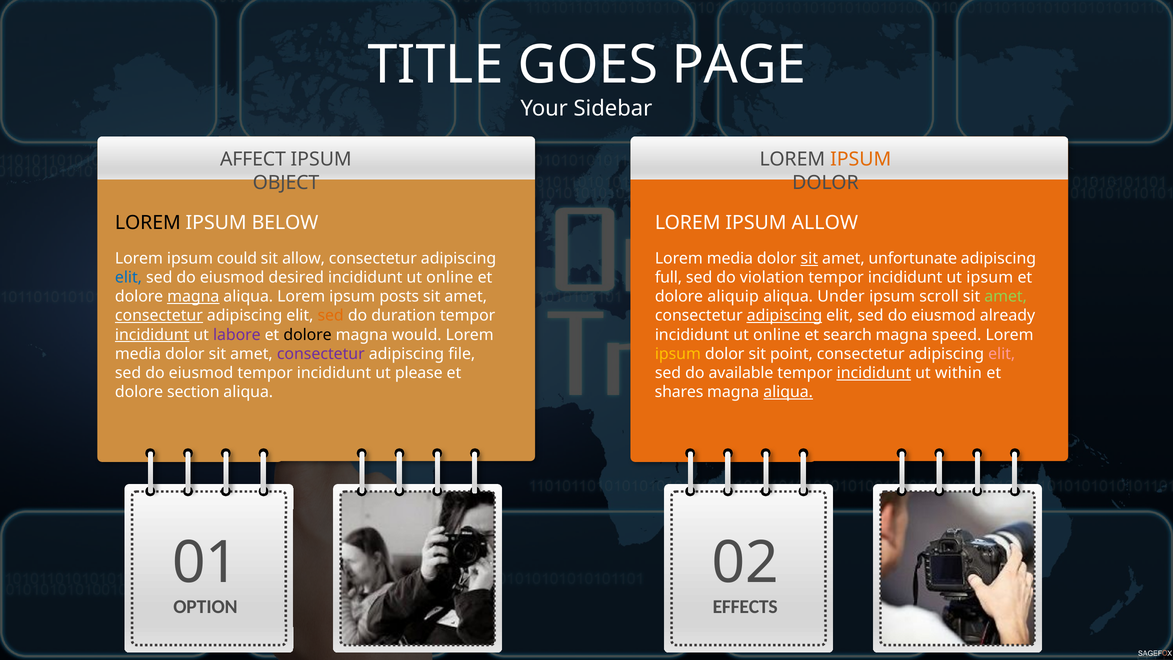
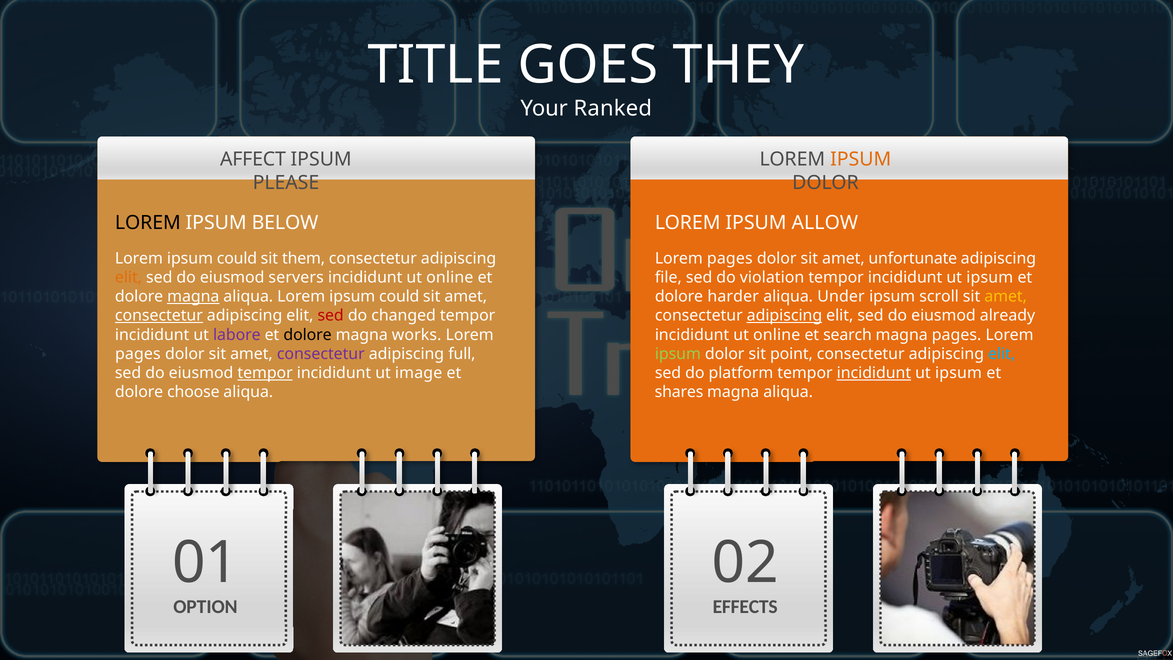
PAGE: PAGE -> THEY
Sidebar: Sidebar -> Ranked
OBJECT: OBJECT -> PLEASE
sit allow: allow -> them
media at (730, 258): media -> pages
sit at (809, 258) underline: present -> none
elit at (128, 277) colour: blue -> orange
desired: desired -> servers
full: full -> file
aliqua Lorem ipsum posts: posts -> could
aliquip: aliquip -> harder
amet at (1006, 297) colour: light green -> yellow
sed at (331, 316) colour: orange -> red
duration: duration -> changed
incididunt at (152, 335) underline: present -> none
would: would -> works
magna speed: speed -> pages
media at (138, 354): media -> pages
file: file -> full
ipsum at (678, 354) colour: yellow -> light green
elit at (1002, 354) colour: pink -> light blue
tempor at (265, 373) underline: none -> present
please: please -> image
available: available -> platform
within at (959, 373): within -> ipsum
section: section -> choose
aliqua at (788, 392) underline: present -> none
